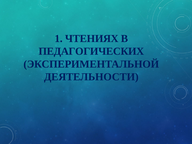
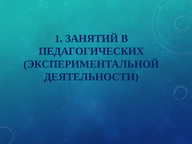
ЧТЕНИЯХ: ЧТЕНИЯХ -> ЗАНЯТИЙ
